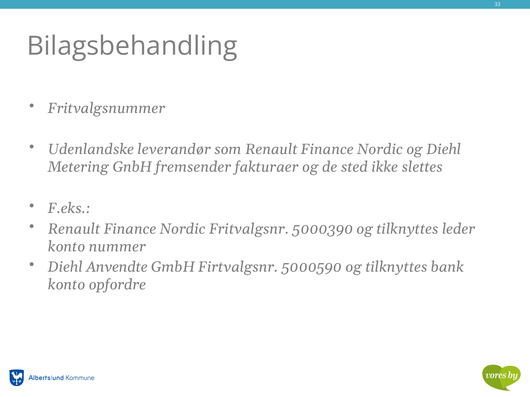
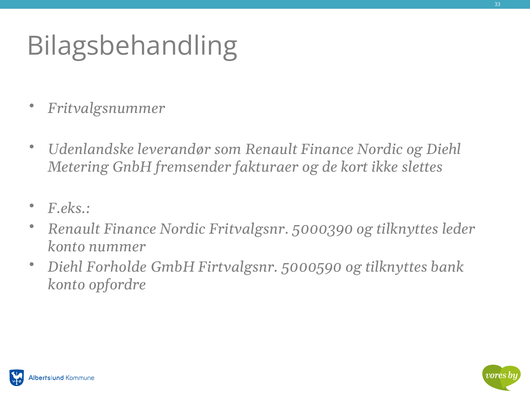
sted: sted -> kort
Anvendte: Anvendte -> Forholde
